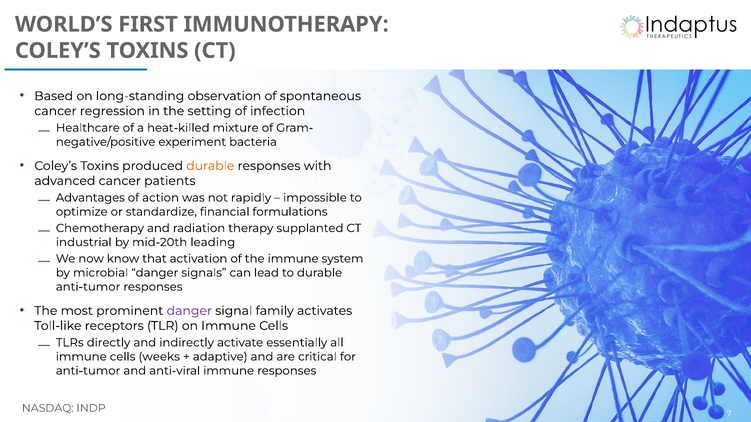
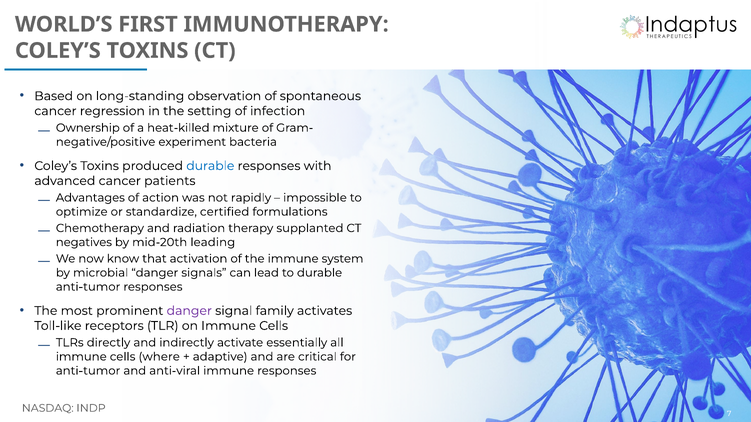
Healthcare: Healthcare -> Ownership
durable at (210, 166) colour: orange -> blue
financial: financial -> certified
industrial: industrial -> negatives
weeks: weeks -> where
